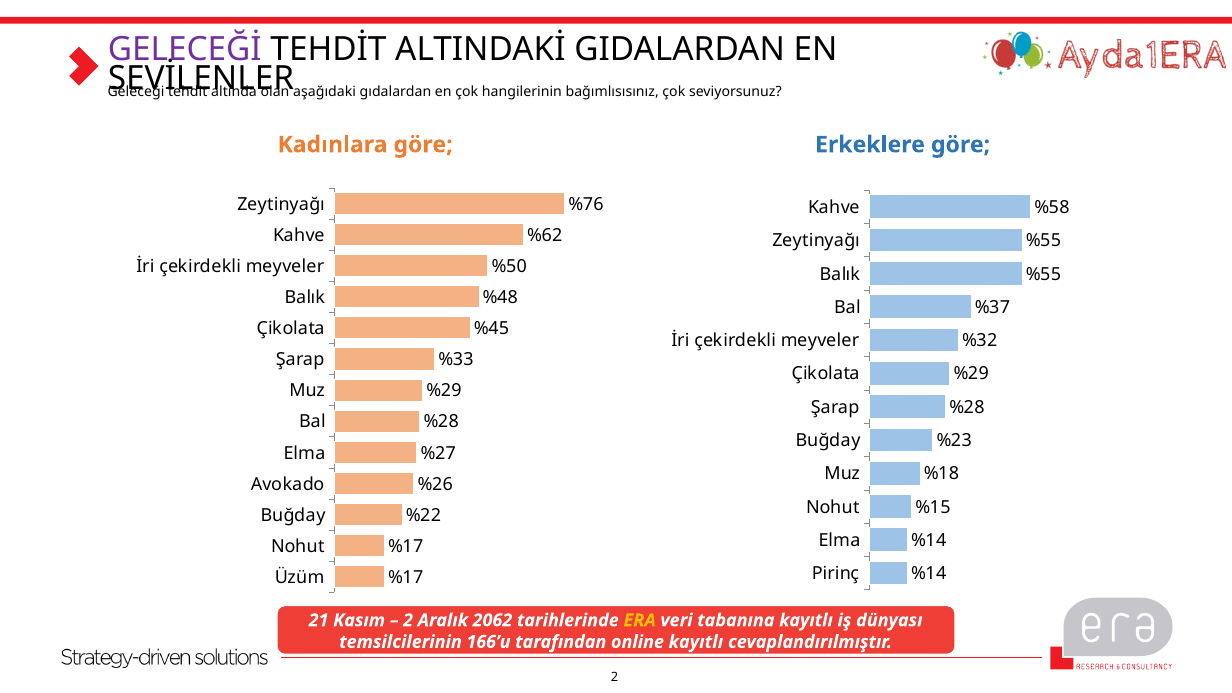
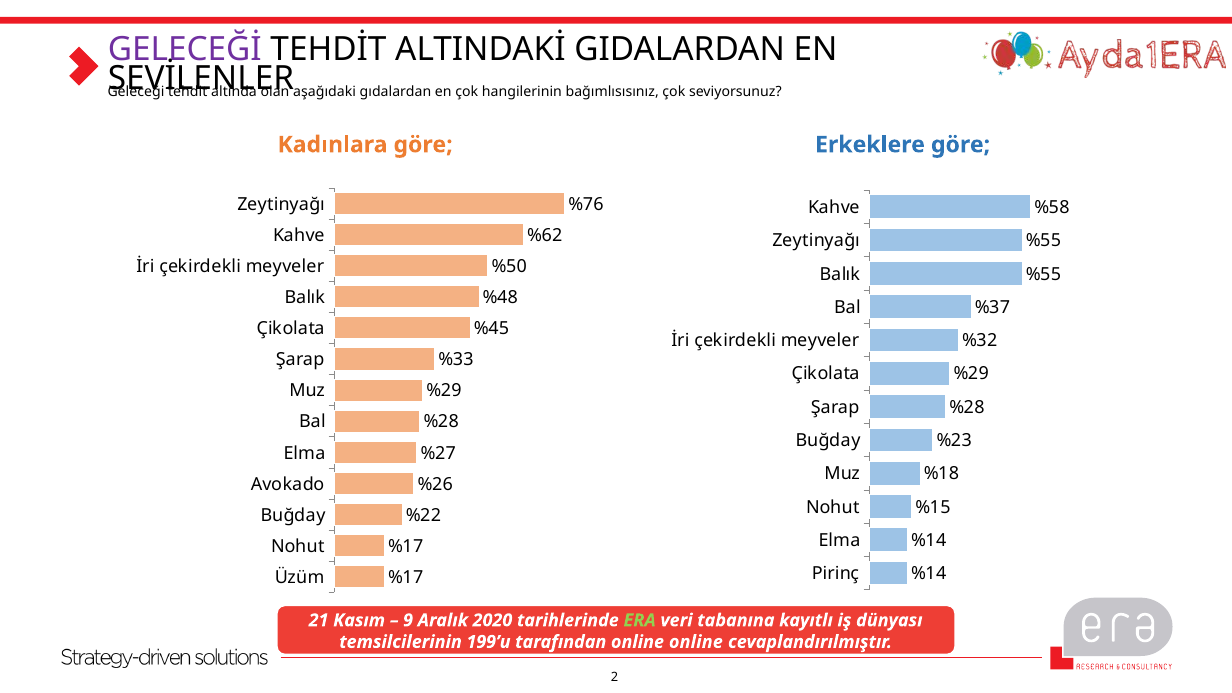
2 at (408, 620): 2 -> 9
2062: 2062 -> 2020
ERA colour: yellow -> light green
166’u: 166’u -> 199’u
online kayıtlı: kayıtlı -> online
